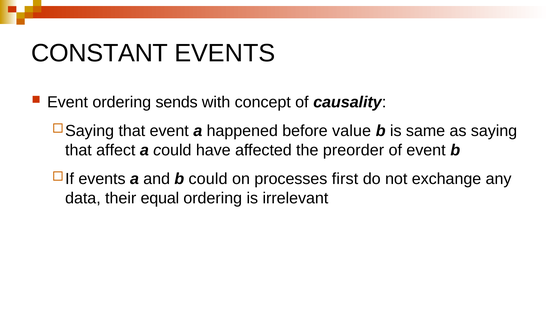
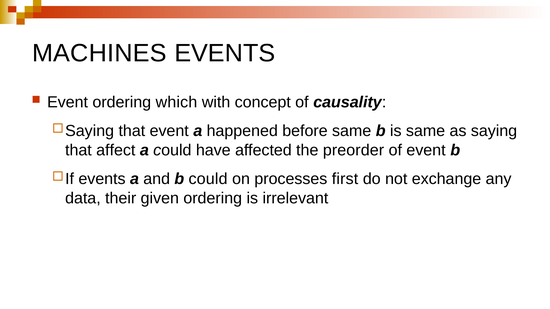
CONSTANT: CONSTANT -> MACHINES
sends: sends -> which
before value: value -> same
equal: equal -> given
